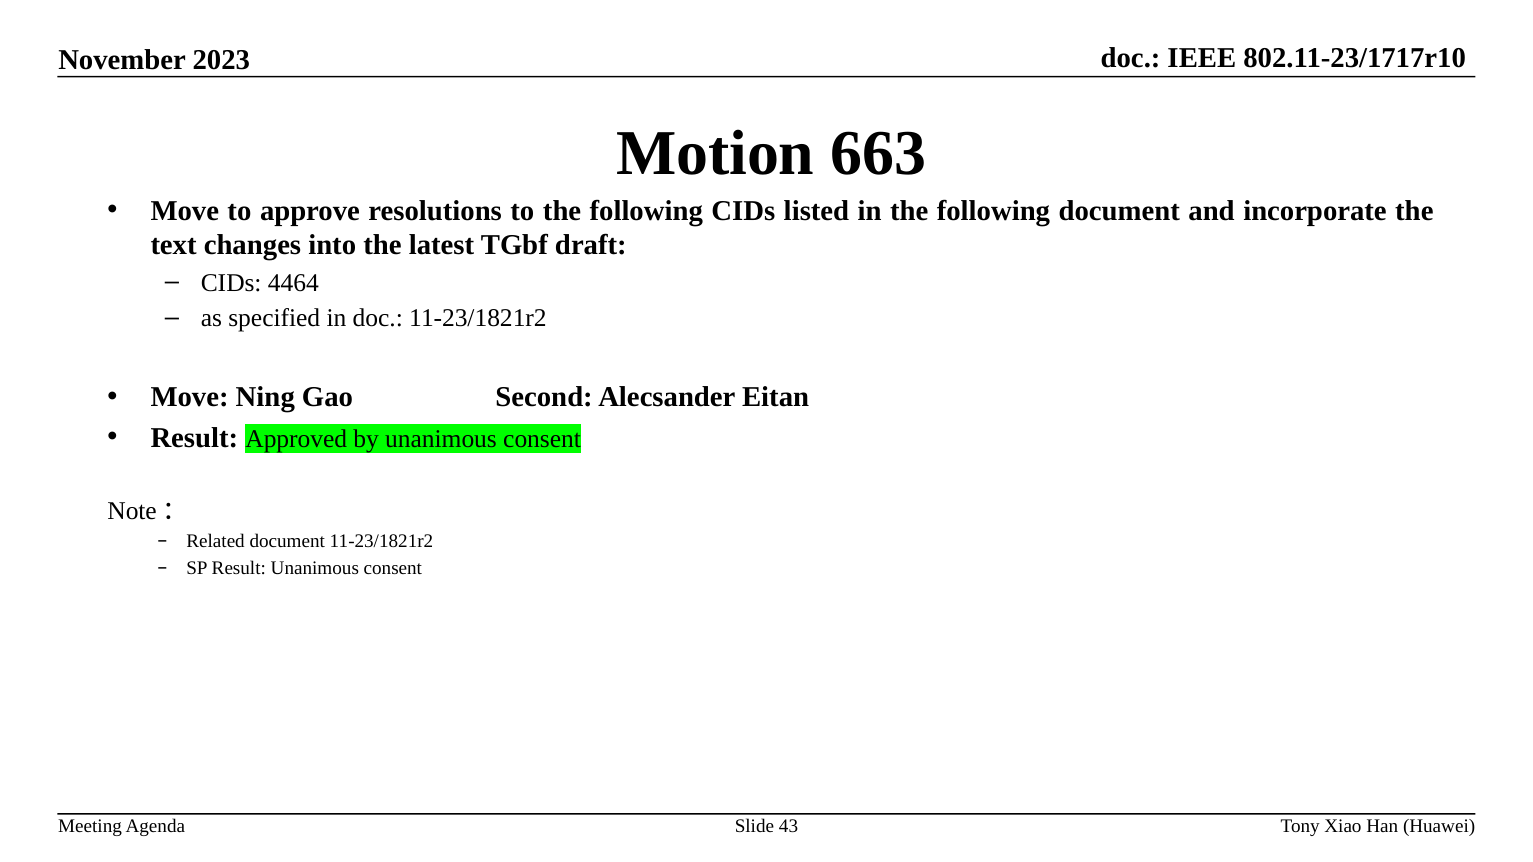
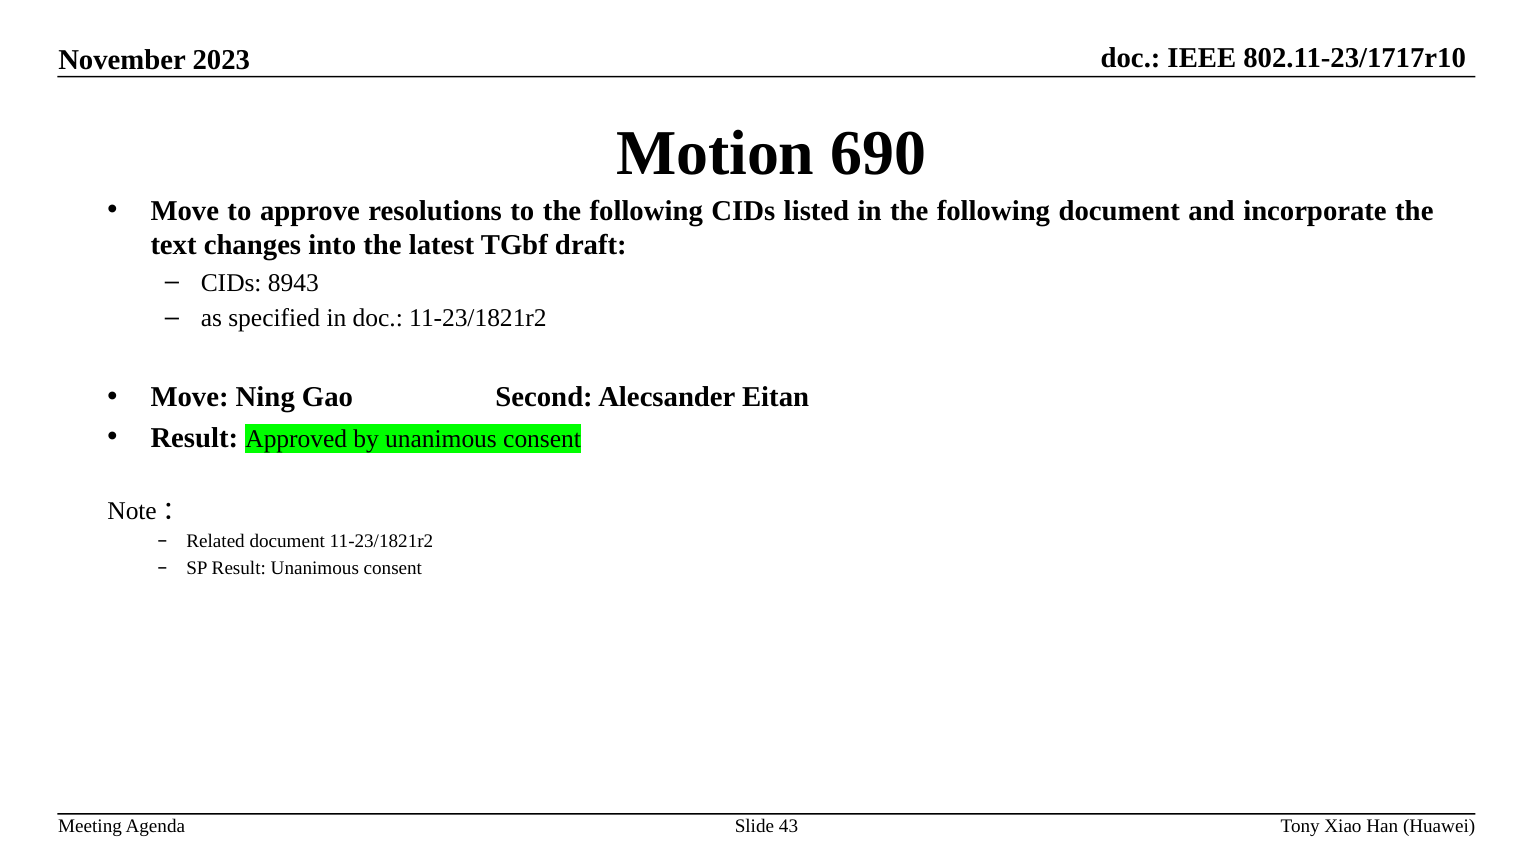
663: 663 -> 690
4464: 4464 -> 8943
